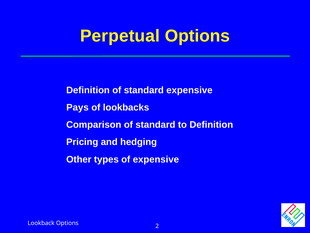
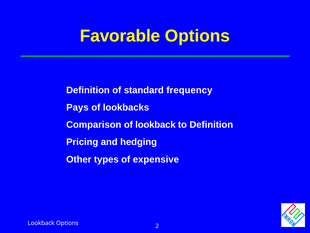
Perpetual: Perpetual -> Favorable
standard expensive: expensive -> frequency
Comparison of standard: standard -> lookback
